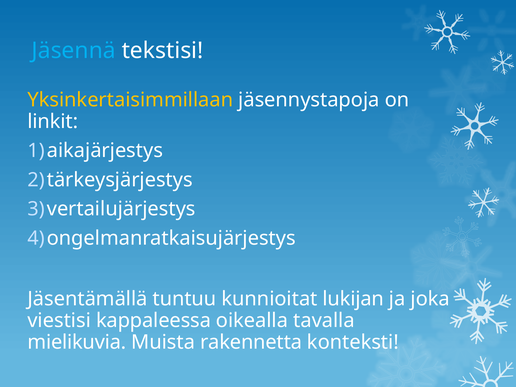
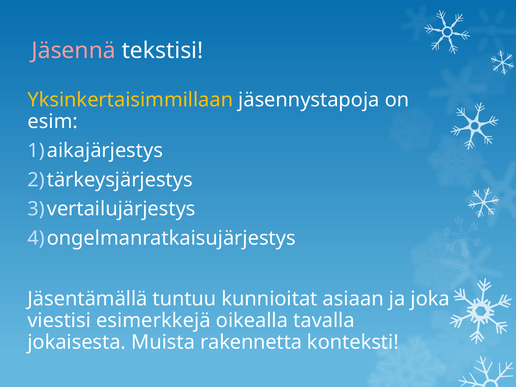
Jäsennä colour: light blue -> pink
linkit: linkit -> esim
lukijan: lukijan -> asiaan
kappaleessa: kappaleessa -> esimerkkejä
mielikuvia: mielikuvia -> jokaisesta
